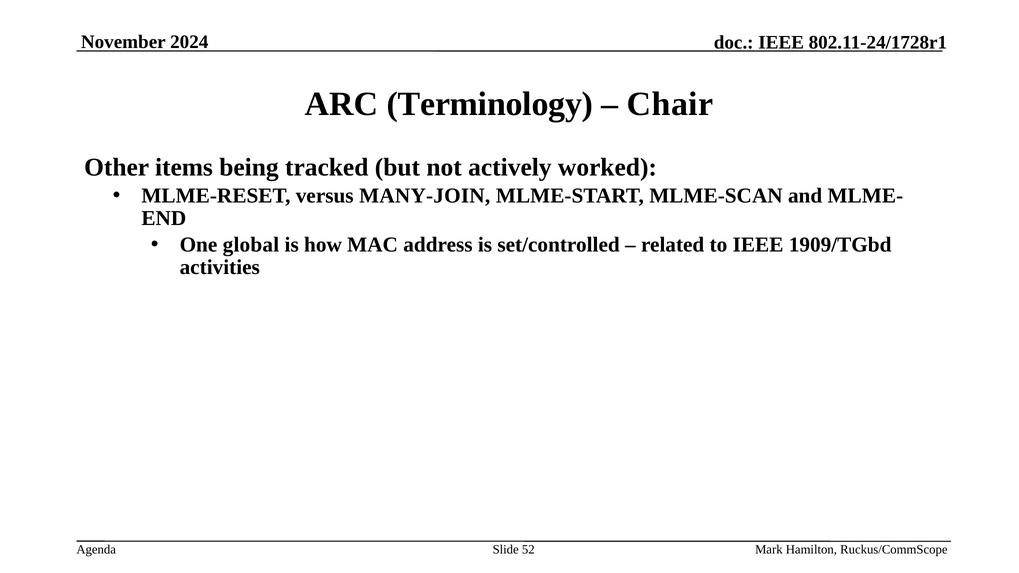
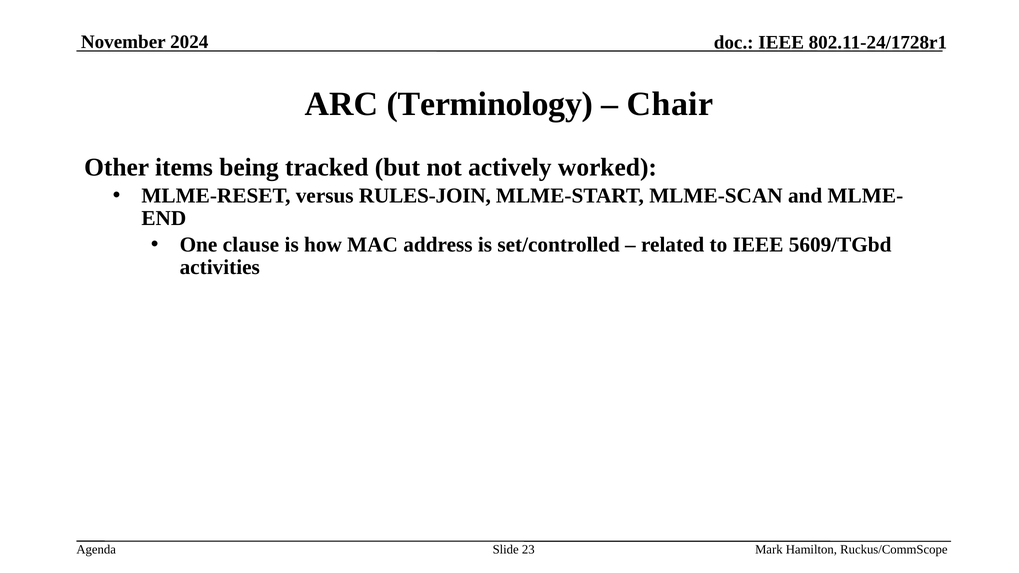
MANY-JOIN: MANY-JOIN -> RULES-JOIN
global: global -> clause
1909/TGbd: 1909/TGbd -> 5609/TGbd
52: 52 -> 23
